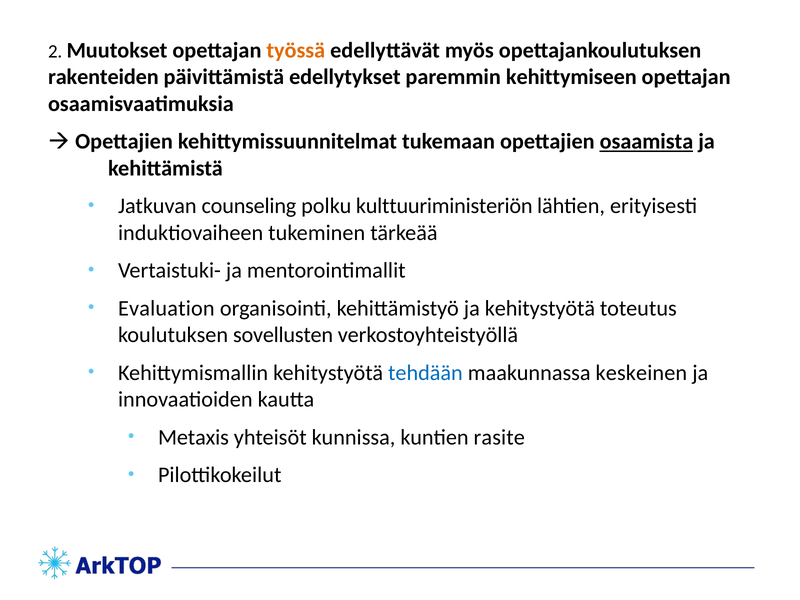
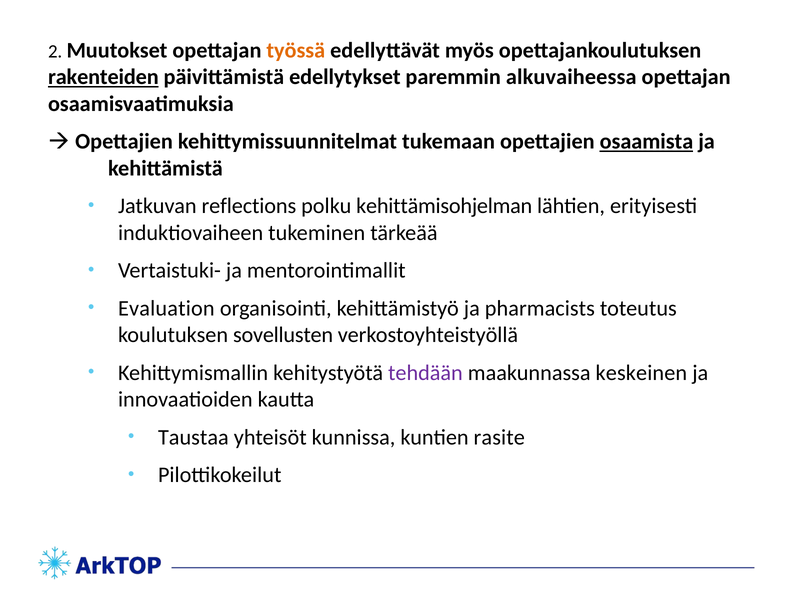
rakenteiden underline: none -> present
kehittymiseen: kehittymiseen -> alkuvaiheessa
counseling: counseling -> reflections
kulttuuriministeriön: kulttuuriministeriön -> kehittämisohjelman
ja kehitystyötä: kehitystyötä -> pharmacists
tehdään colour: blue -> purple
Metaxis: Metaxis -> Taustaa
